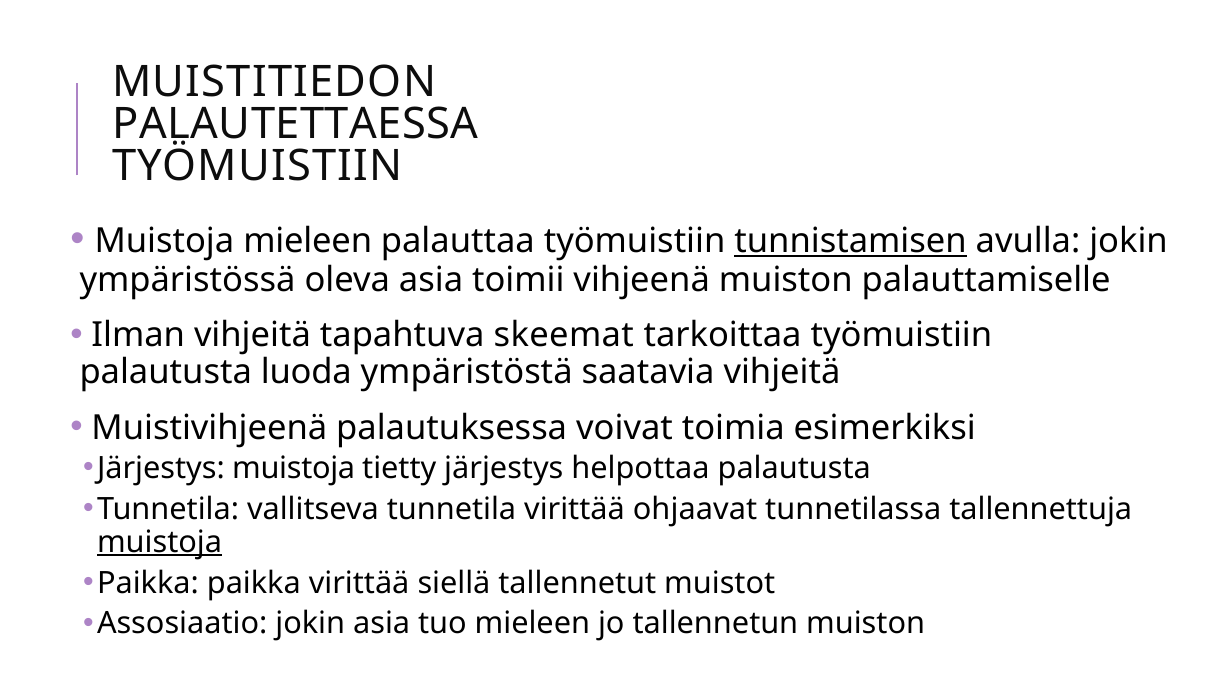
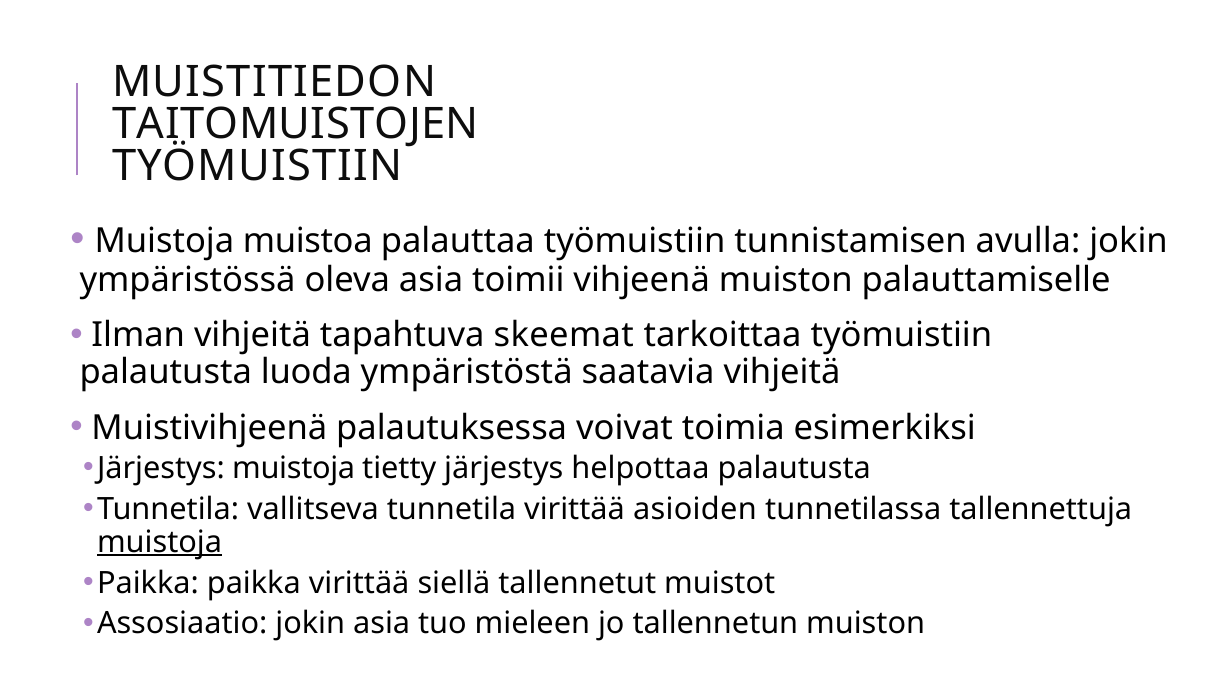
PALAUTETTAESSA: PALAUTETTAESSA -> TAITOMUISTOJEN
Muistoja mieleen: mieleen -> muistoa
tunnistamisen underline: present -> none
ohjaavat: ohjaavat -> asioiden
